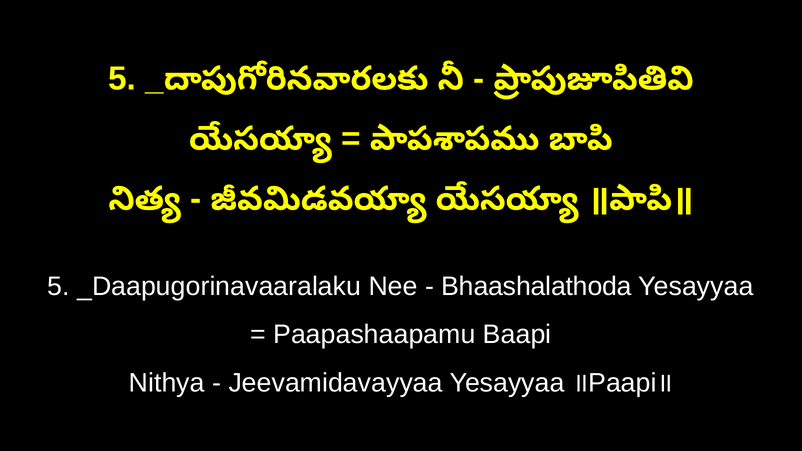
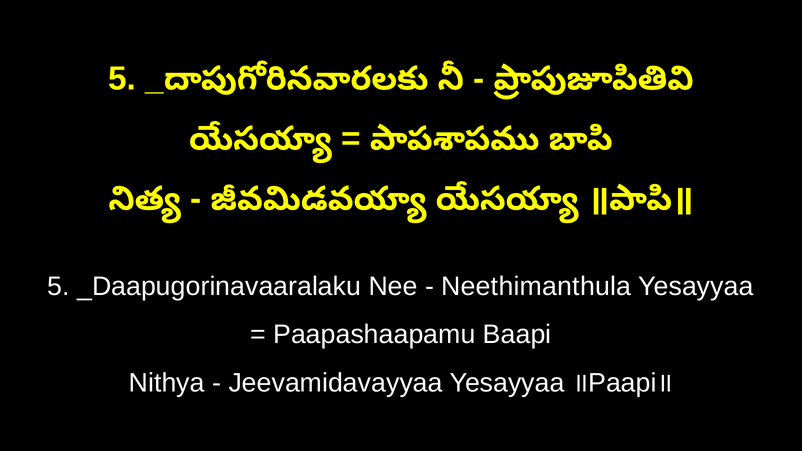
Bhaashalathoda: Bhaashalathoda -> Neethimanthula
